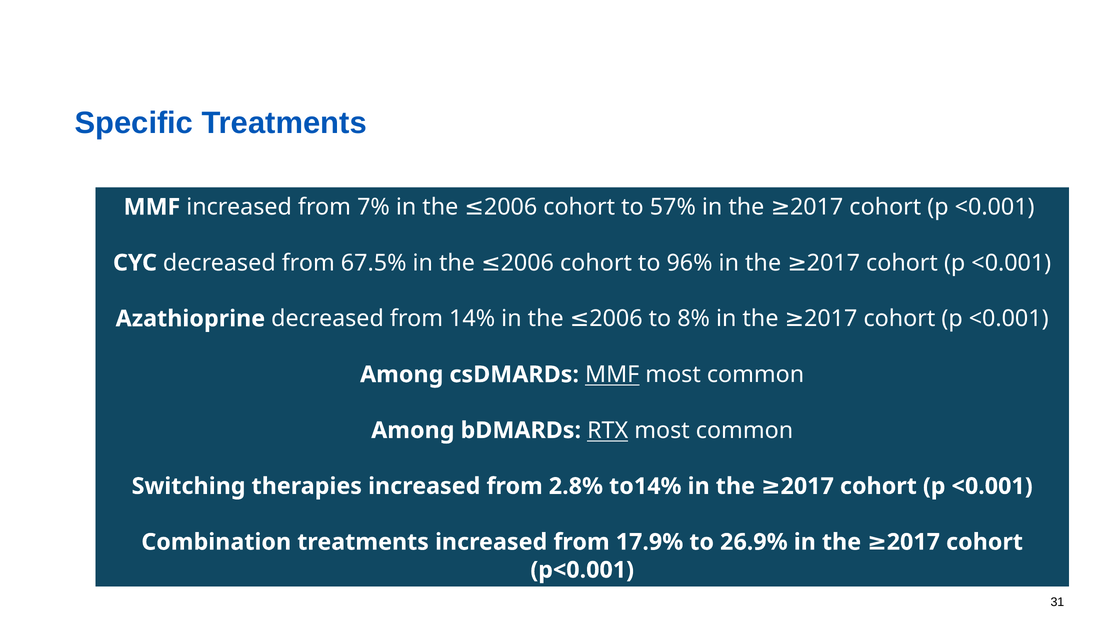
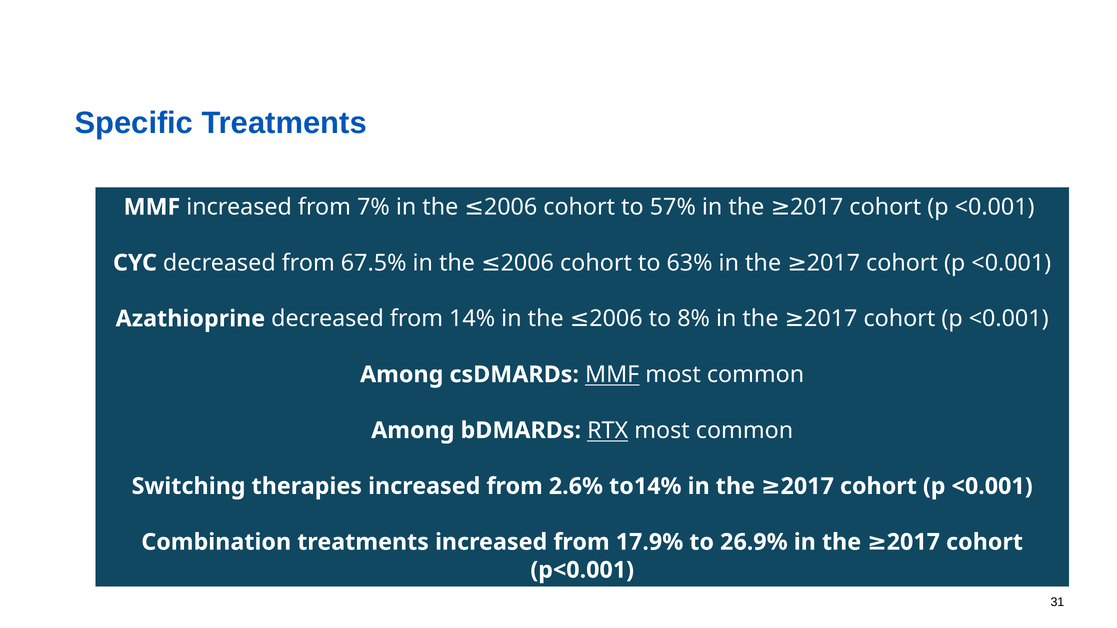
96%: 96% -> 63%
2.8%: 2.8% -> 2.6%
